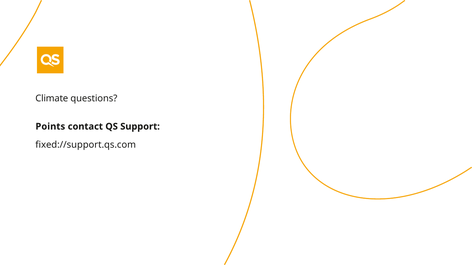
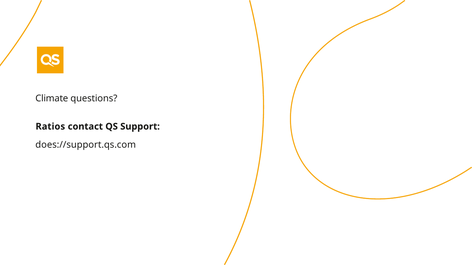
Points: Points -> Ratios
fixed://support.qs.com: fixed://support.qs.com -> does://support.qs.com
